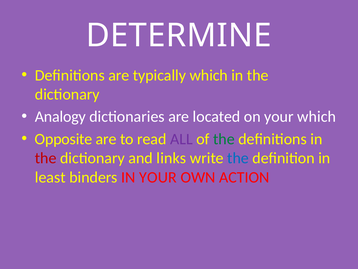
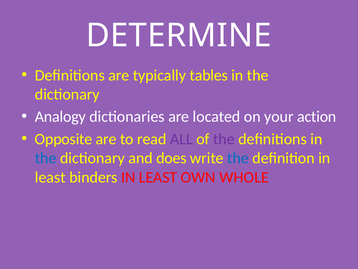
typically which: which -> tables
your which: which -> action
the at (224, 139) colour: green -> purple
the at (46, 158) colour: red -> blue
links: links -> does
binders IN YOUR: YOUR -> LEAST
ACTION: ACTION -> WHOLE
